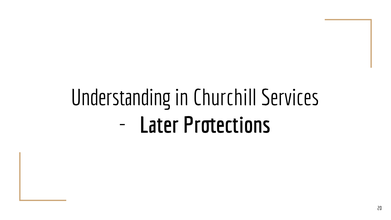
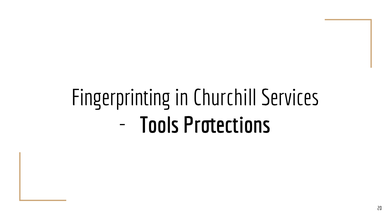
Understanding: Understanding -> Fingerprinting
Later: Later -> Tools
